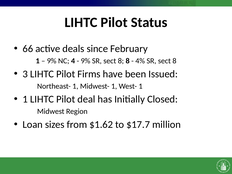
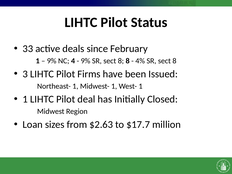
66: 66 -> 33
$1.62: $1.62 -> $2.63
